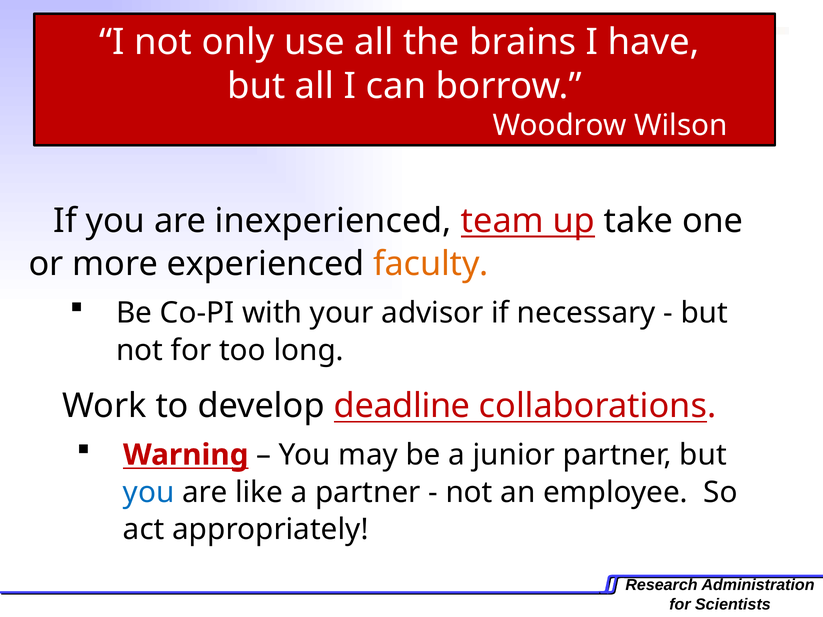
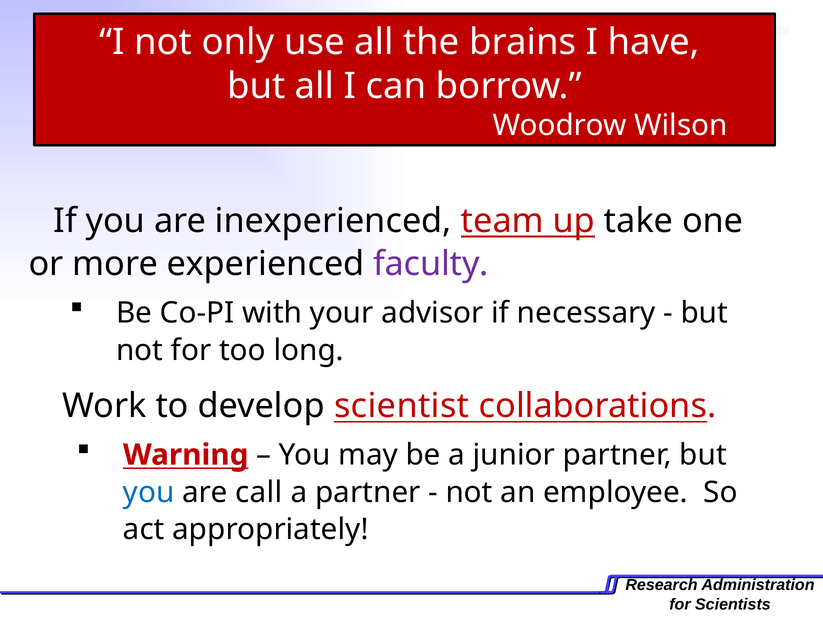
faculty colour: orange -> purple
deadline: deadline -> scientist
like: like -> call
